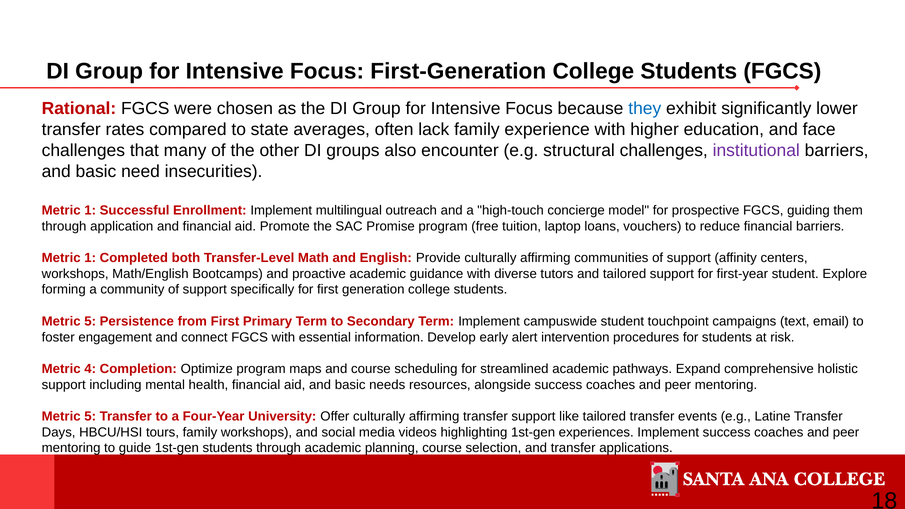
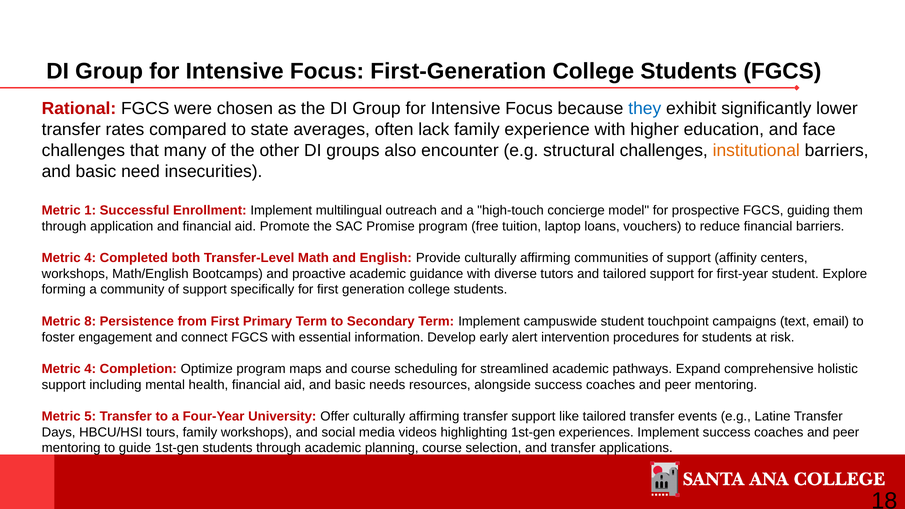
institutional colour: purple -> orange
1 at (90, 258): 1 -> 4
5 at (90, 321): 5 -> 8
